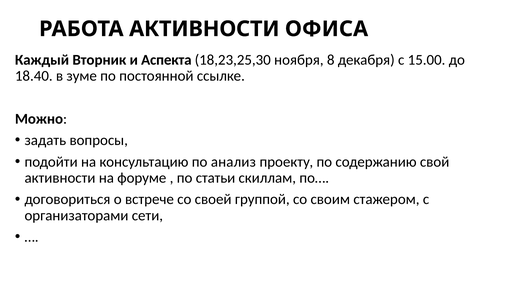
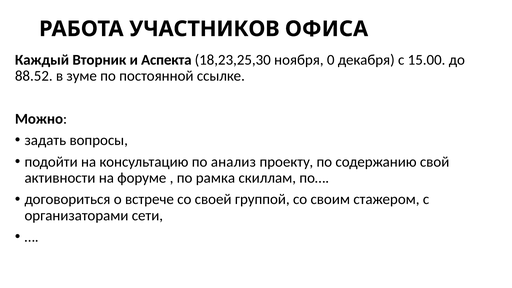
РАБОТА АКТИВНОСТИ: АКТИВНОСТИ -> УЧАСТНИКОВ
8: 8 -> 0
18.40: 18.40 -> 88.52
статьи: статьи -> рамка
